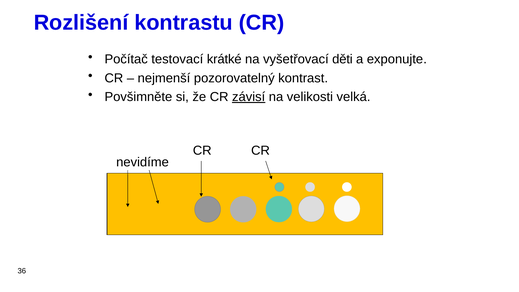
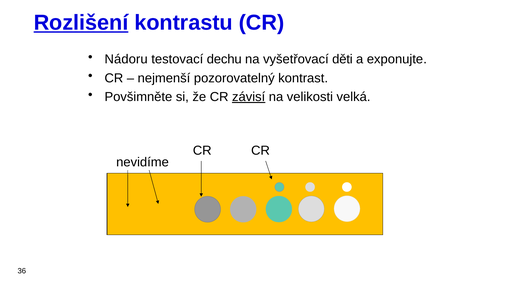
Rozlišení underline: none -> present
Počítač: Počítač -> Nádoru
krátké: krátké -> dechu
